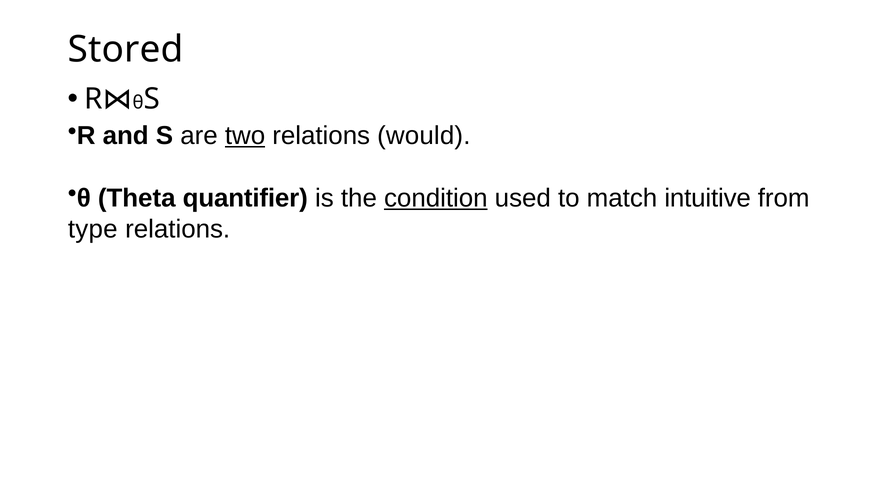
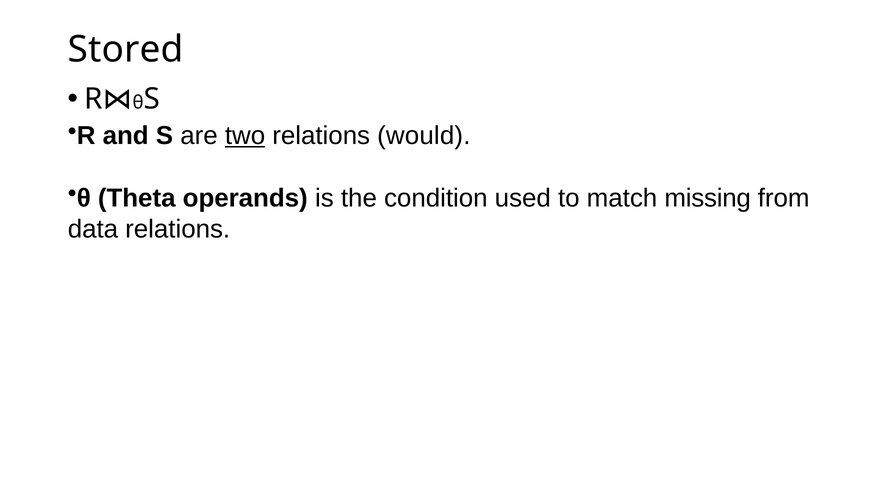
quantifier: quantifier -> operands
condition underline: present -> none
intuitive: intuitive -> missing
type: type -> data
